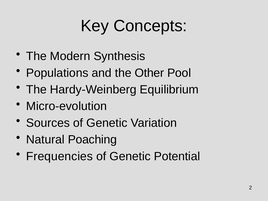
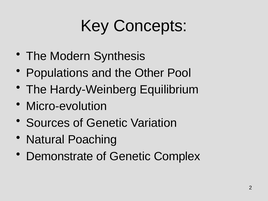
Frequencies: Frequencies -> Demonstrate
Potential: Potential -> Complex
